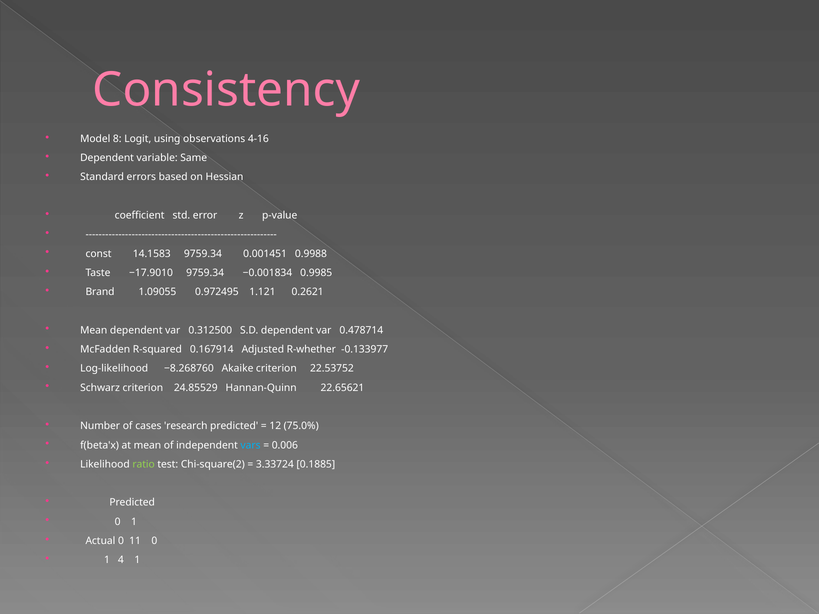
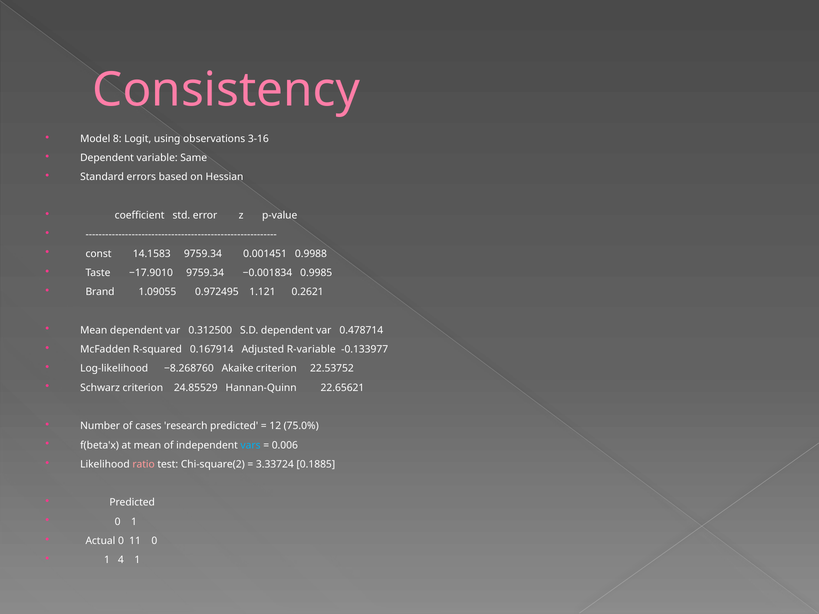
4-16: 4-16 -> 3-16
R-whether: R-whether -> R-variable
ratio colour: light green -> pink
